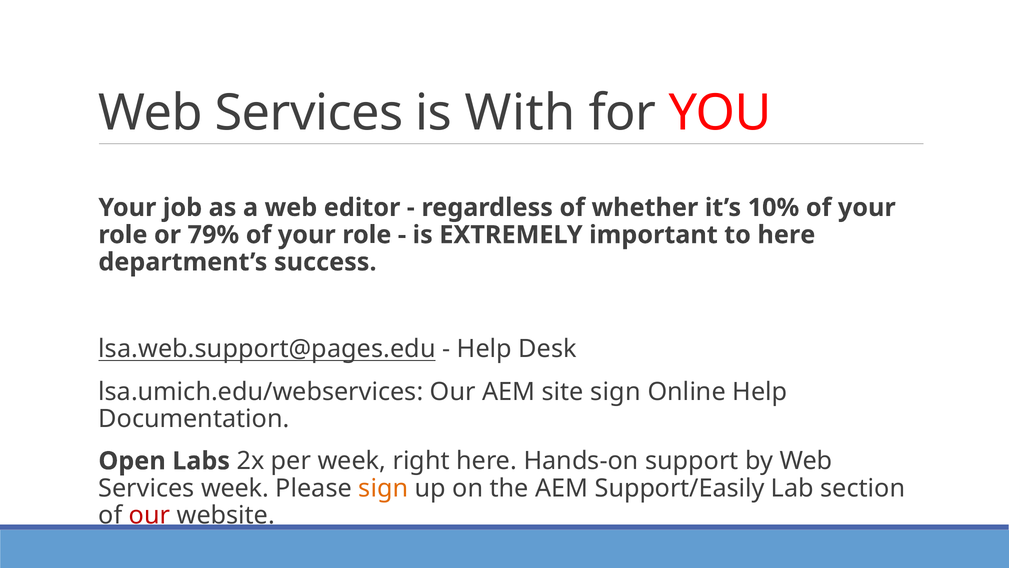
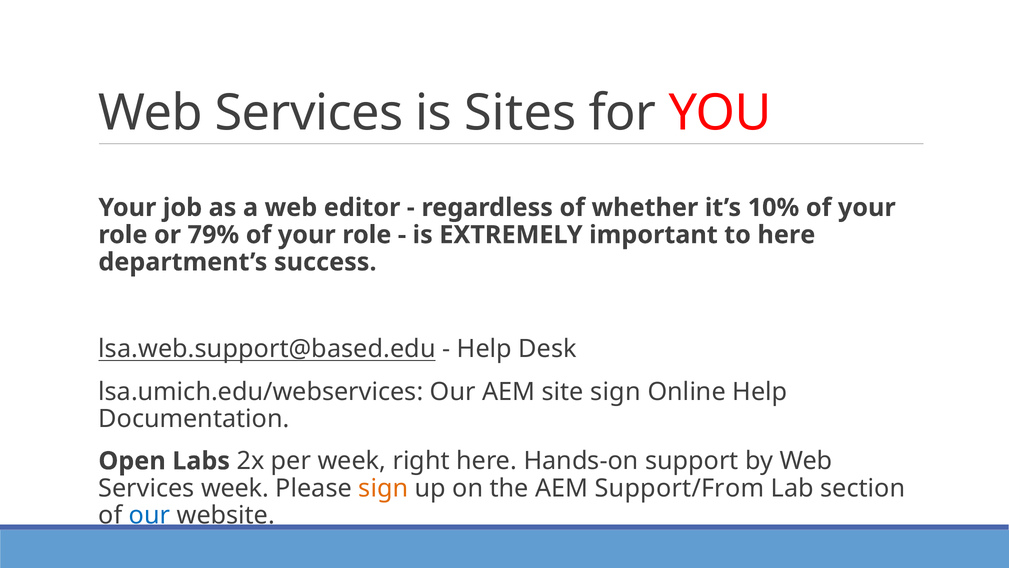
With: With -> Sites
lsa.web.support@pages.edu: lsa.web.support@pages.edu -> lsa.web.support@based.edu
Support/Easily: Support/Easily -> Support/From
our at (149, 515) colour: red -> blue
